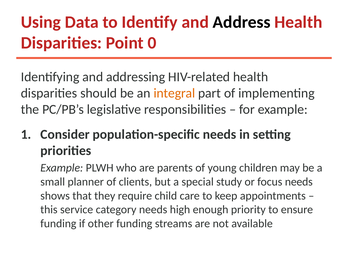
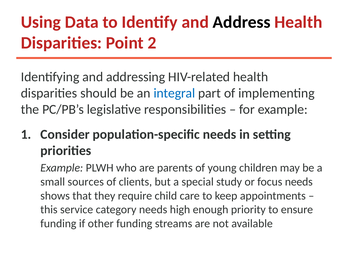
0: 0 -> 2
integral colour: orange -> blue
planner: planner -> sources
